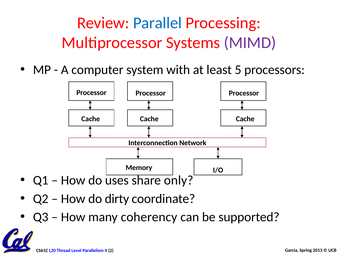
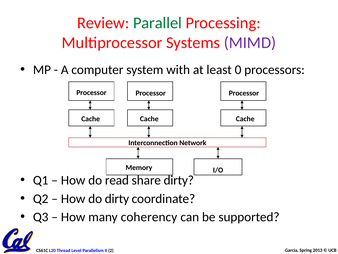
Parallel colour: blue -> green
5: 5 -> 0
uses: uses -> read
share only: only -> dirty
